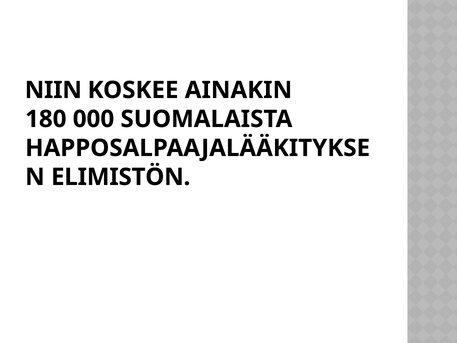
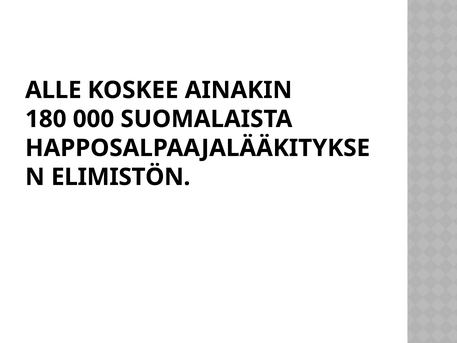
NIIN: NIIN -> ALLE
